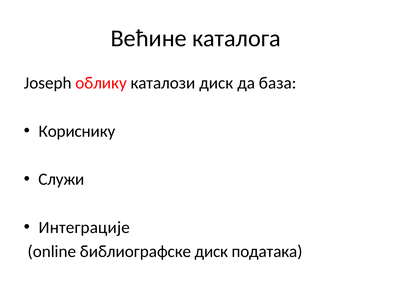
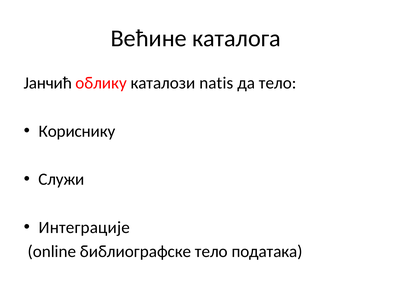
Joseph: Joseph -> Јанчић
каталози диск: диск -> natis
да база: база -> тело
библиографске диск: диск -> тело
